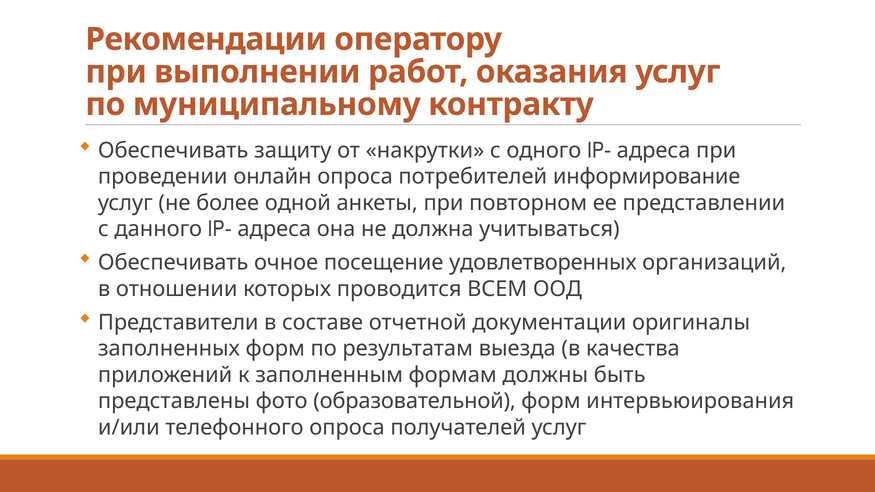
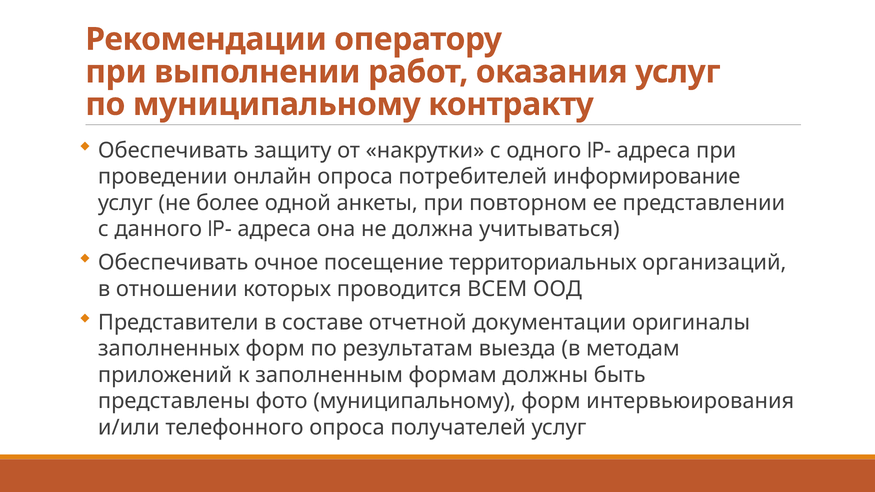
удовлетворенных: удовлетворенных -> территориальных
качества: качества -> методам
фото образовательной: образовательной -> муниципальному
